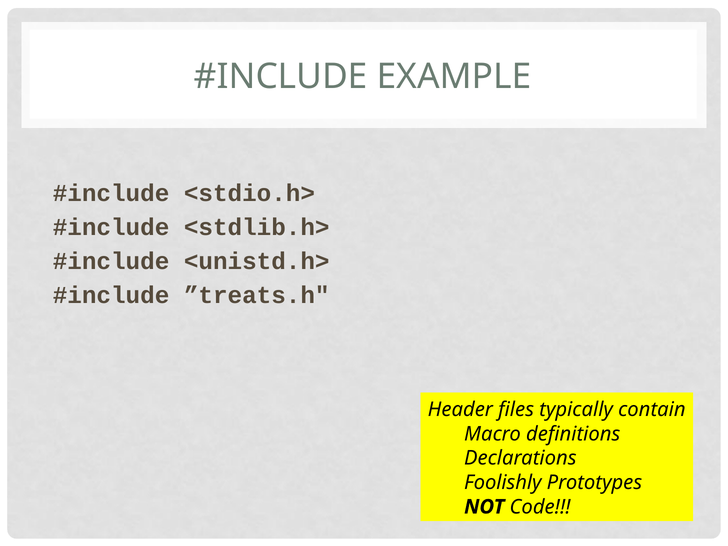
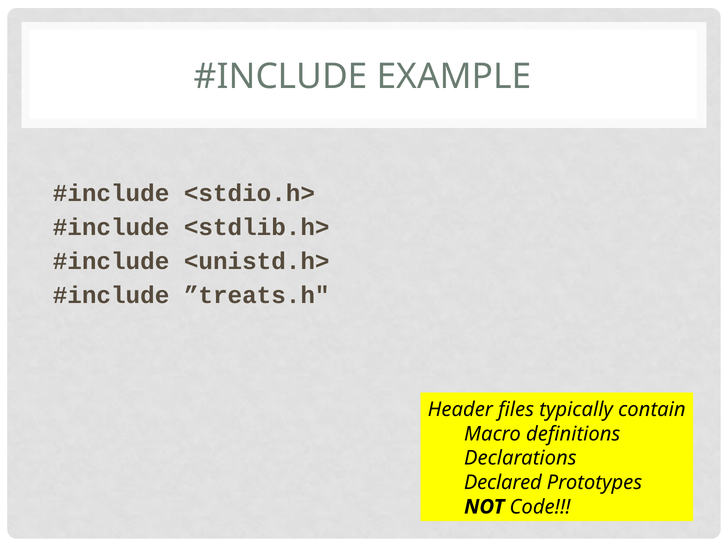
Foolishly: Foolishly -> Declared
